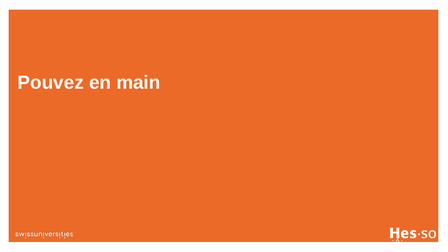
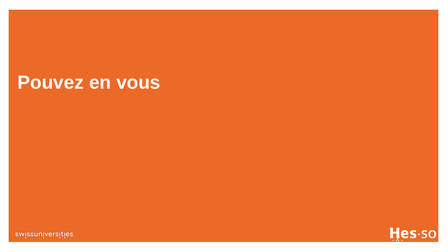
main: main -> vous
